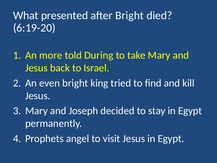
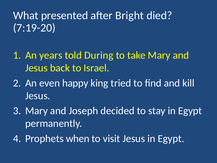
6:19-20: 6:19-20 -> 7:19-20
more: more -> years
even bright: bright -> happy
angel: angel -> when
